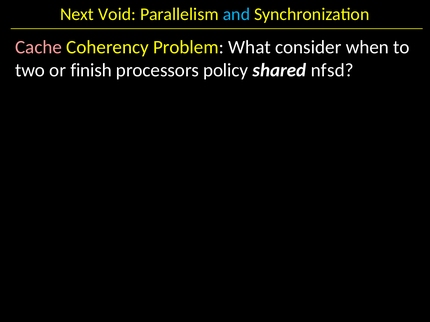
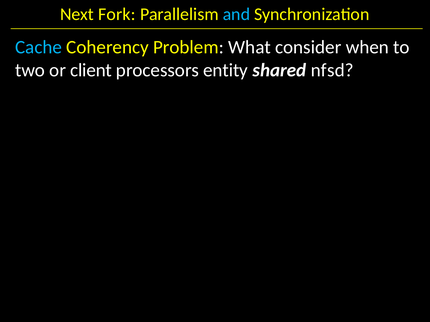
Void: Void -> Fork
Cache colour: pink -> light blue
finish: finish -> client
policy: policy -> entity
